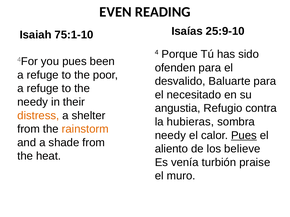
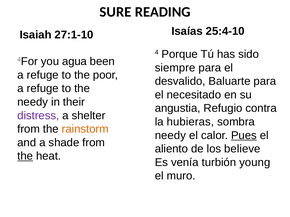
EVEN: EVEN -> SURE
25:9-10: 25:9-10 -> 25:4-10
75:1-10: 75:1-10 -> 27:1-10
you pues: pues -> agua
ofenden: ofenden -> siempre
distress colour: orange -> purple
the at (25, 156) underline: none -> present
praise: praise -> young
